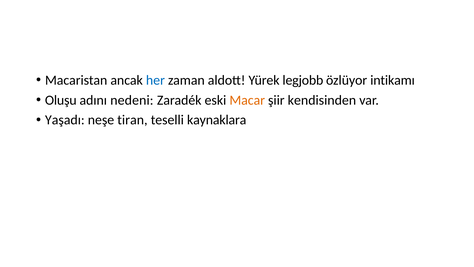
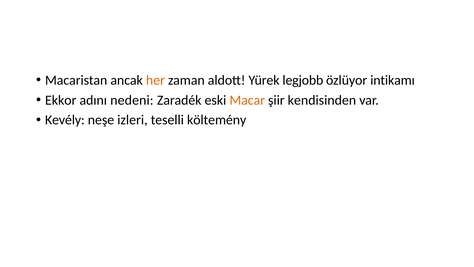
her colour: blue -> orange
Oluşu: Oluşu -> Ekkor
Yaşadı: Yaşadı -> Kevély
tiran: tiran -> izleri
kaynaklara: kaynaklara -> költemény
